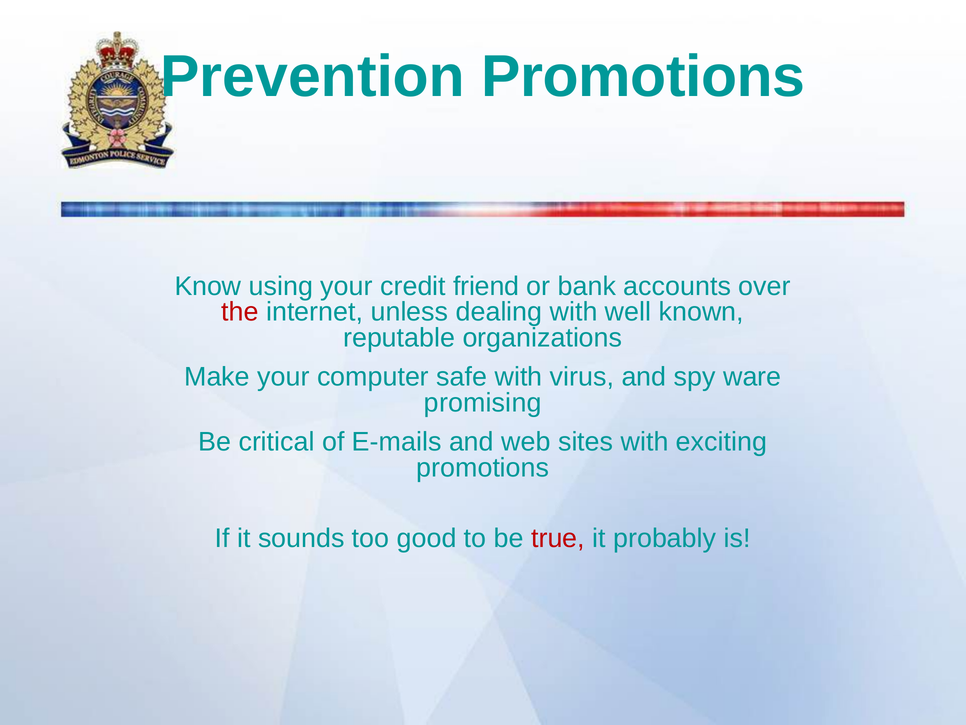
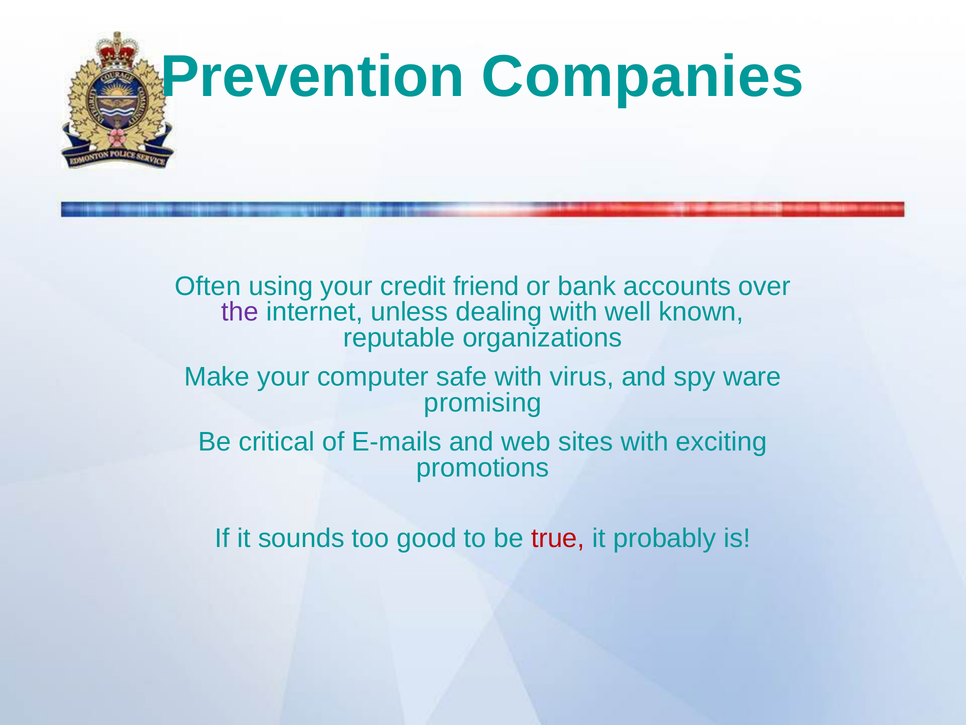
Prevention Promotions: Promotions -> Companies
Know: Know -> Often
the colour: red -> purple
